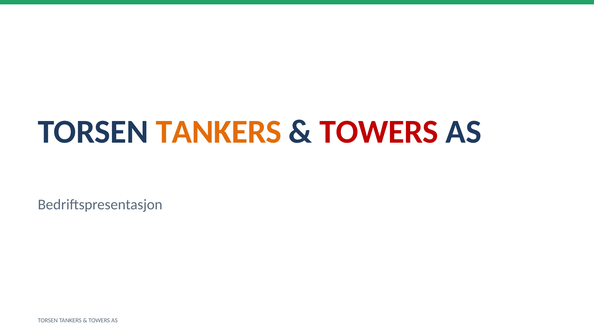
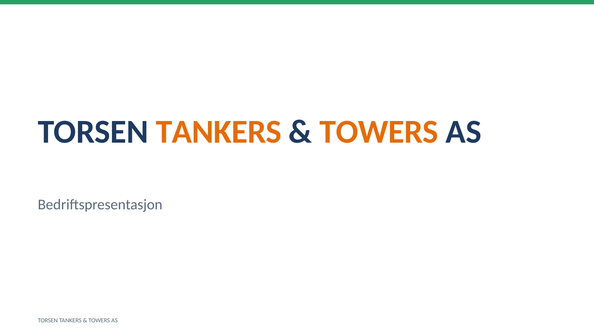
TOWERS at (379, 132) colour: red -> orange
